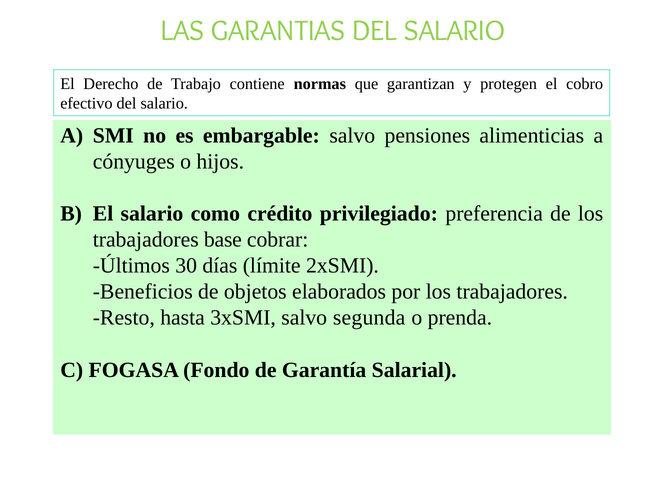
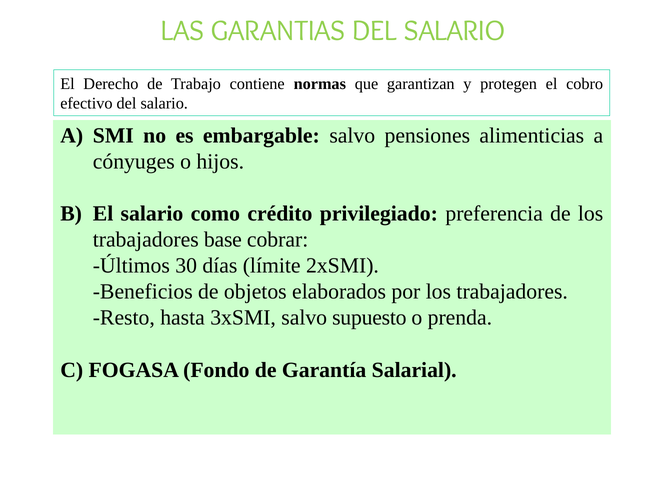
segunda: segunda -> supuesto
